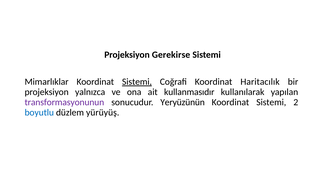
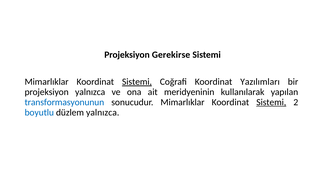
Haritacılık: Haritacılık -> Yazılımları
kullanmasıdır: kullanmasıdır -> meridyeninin
transformasyonunun colour: purple -> blue
sonucudur Yeryüzünün: Yeryüzünün -> Mimarlıklar
Sistemi at (271, 102) underline: none -> present
düzlem yürüyüş: yürüyüş -> yalnızca
